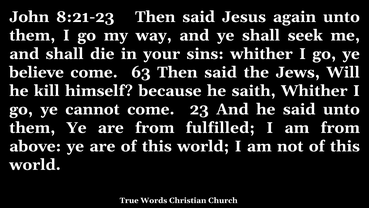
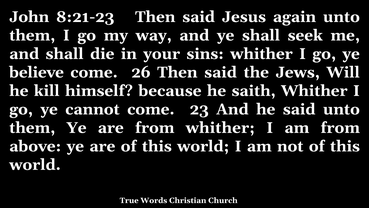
63: 63 -> 26
from fulfilled: fulfilled -> whither
